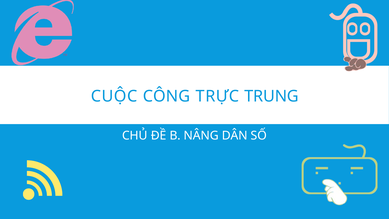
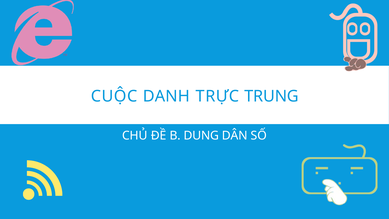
CÔNG: CÔNG -> DANH
NÂNG: NÂNG -> DUNG
